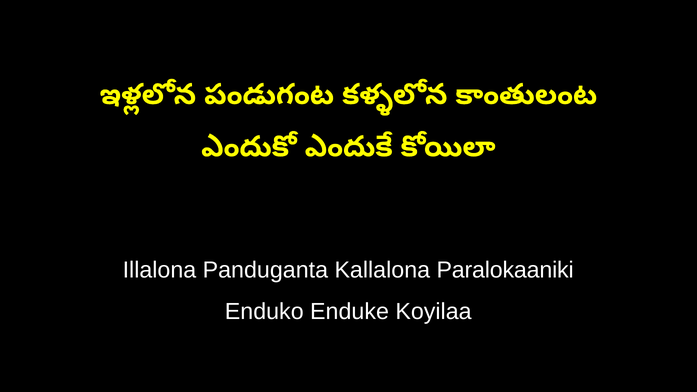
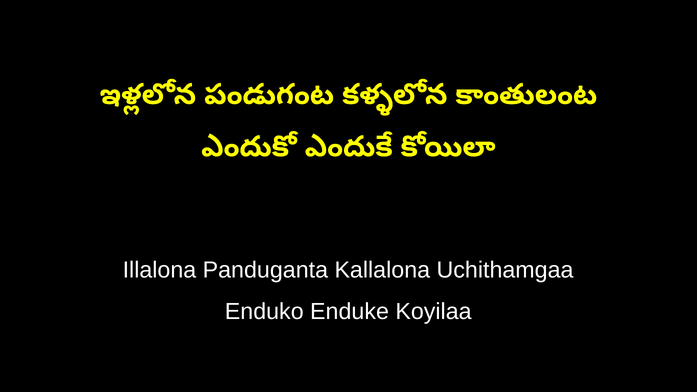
Paralokaaniki: Paralokaaniki -> Uchithamgaa
